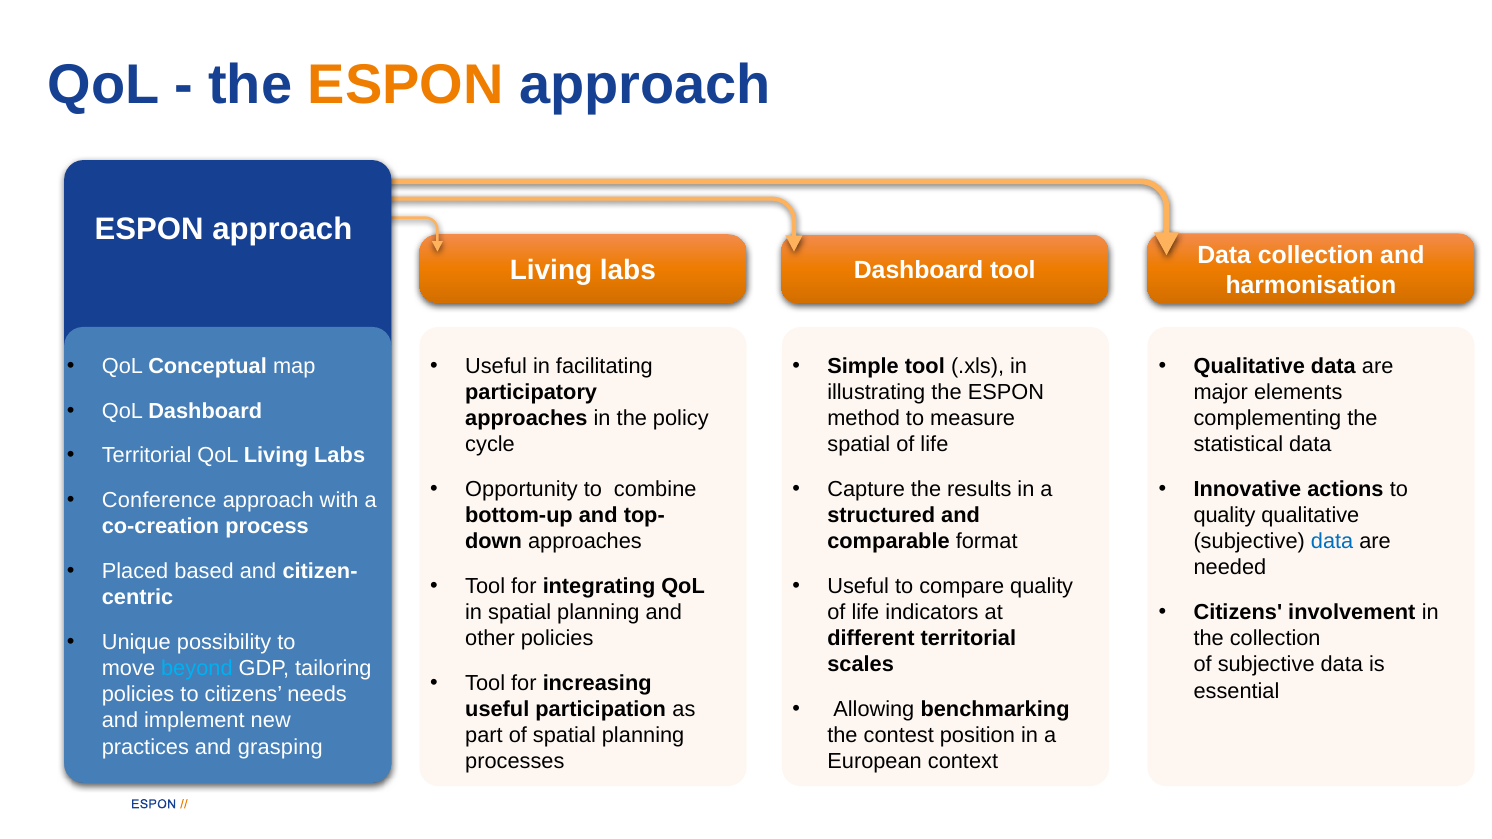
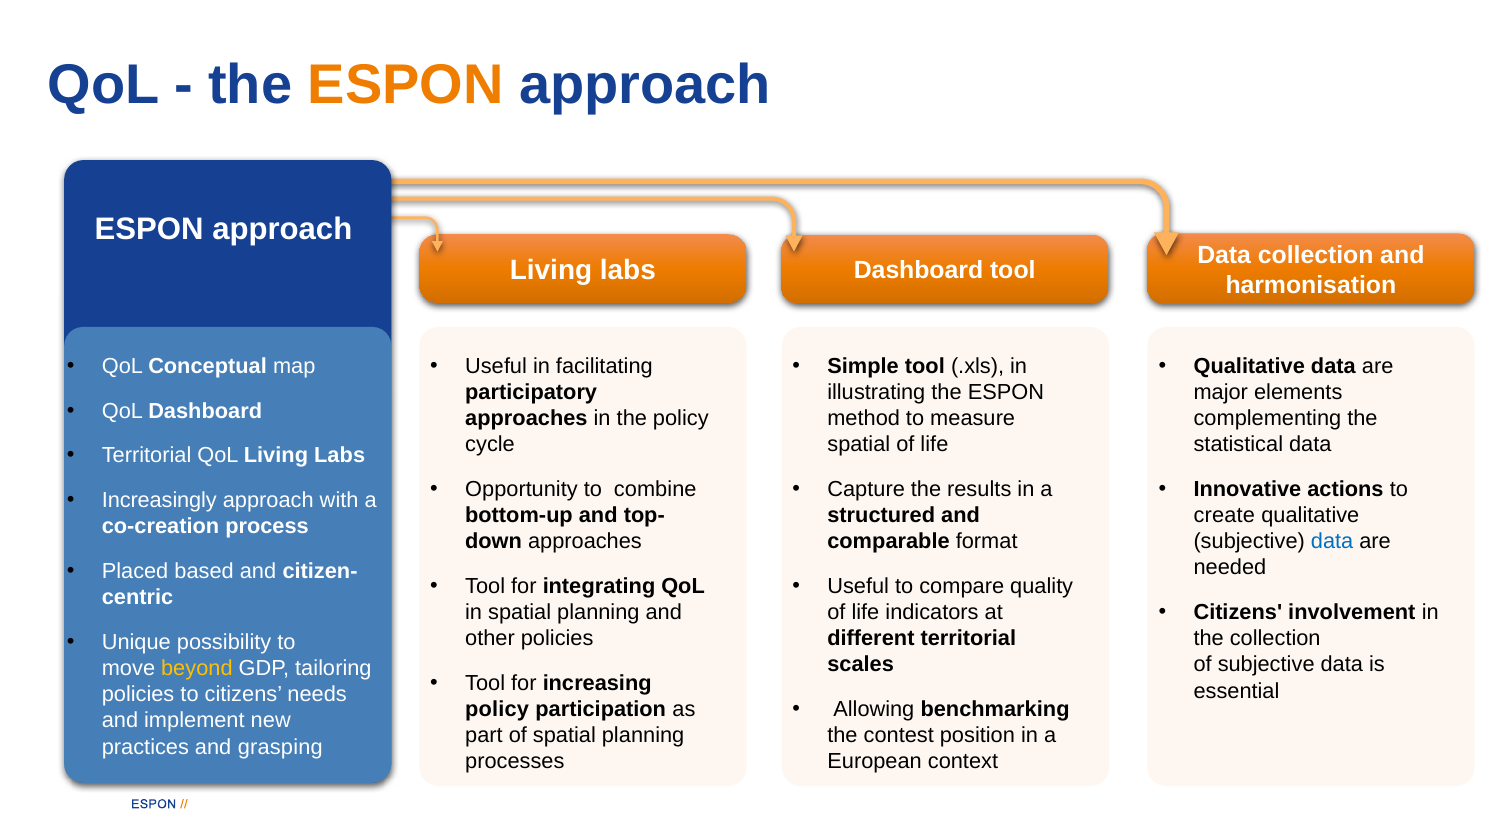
Conference: Conference -> Increasingly
quality at (1225, 516): quality -> create
beyond colour: light blue -> yellow
useful at (497, 710): useful -> policy
